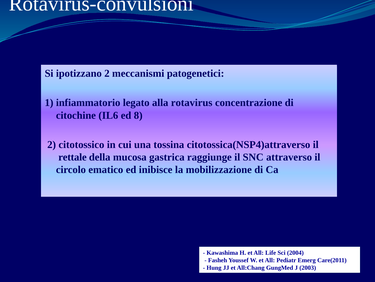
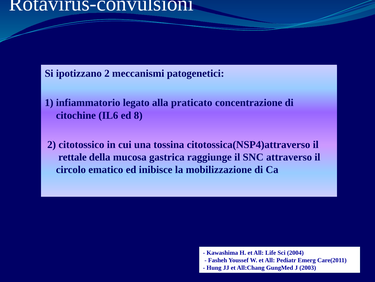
rotavirus: rotavirus -> praticato
